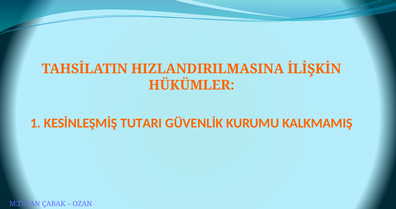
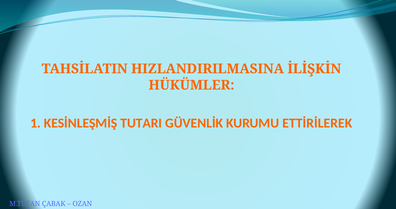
KALKMAMIŞ: KALKMAMIŞ -> ETTİRİLEREK
